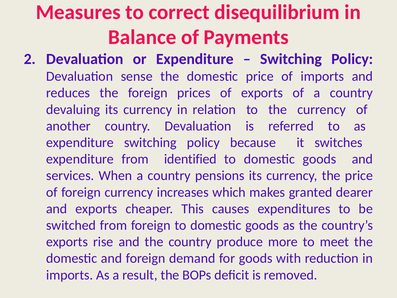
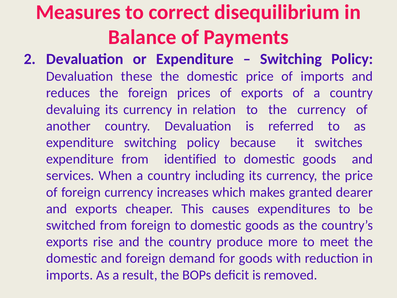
sense: sense -> these
pensions: pensions -> including
